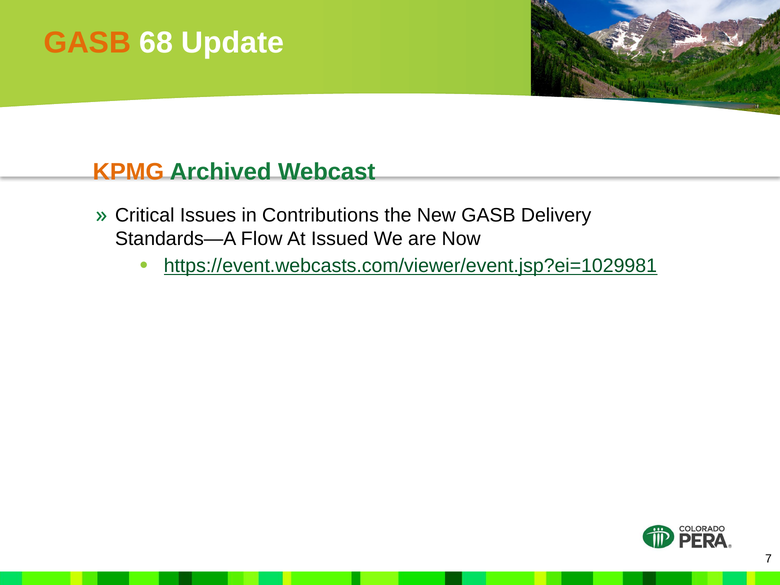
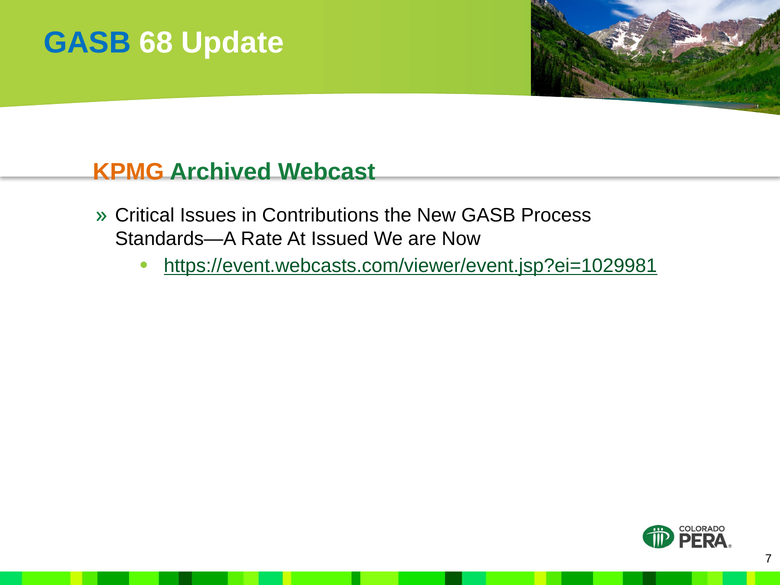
GASB at (87, 43) colour: orange -> blue
Delivery: Delivery -> Process
Flow: Flow -> Rate
